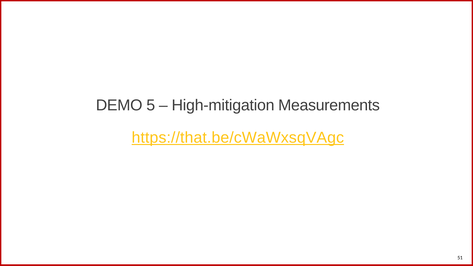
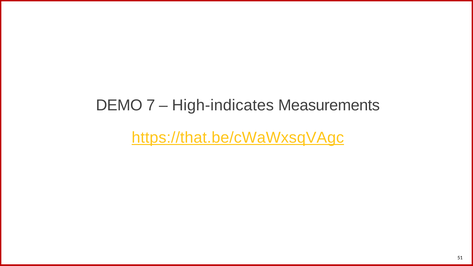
5: 5 -> 7
High-mitigation: High-mitigation -> High-indicates
